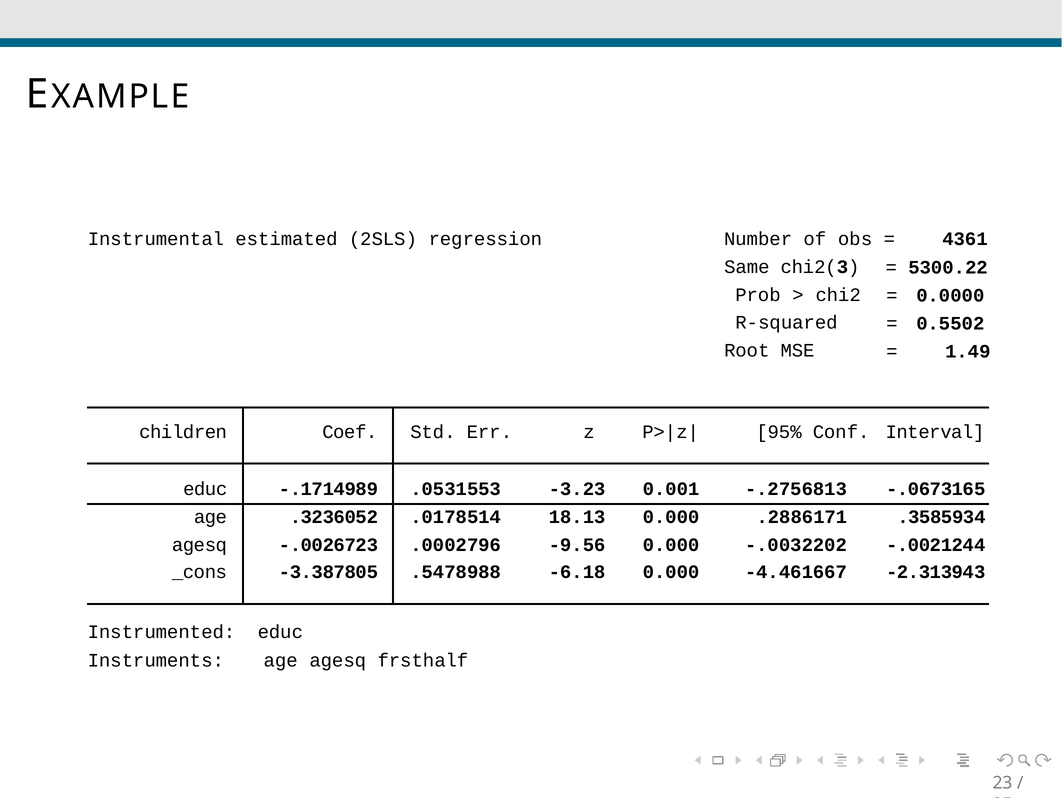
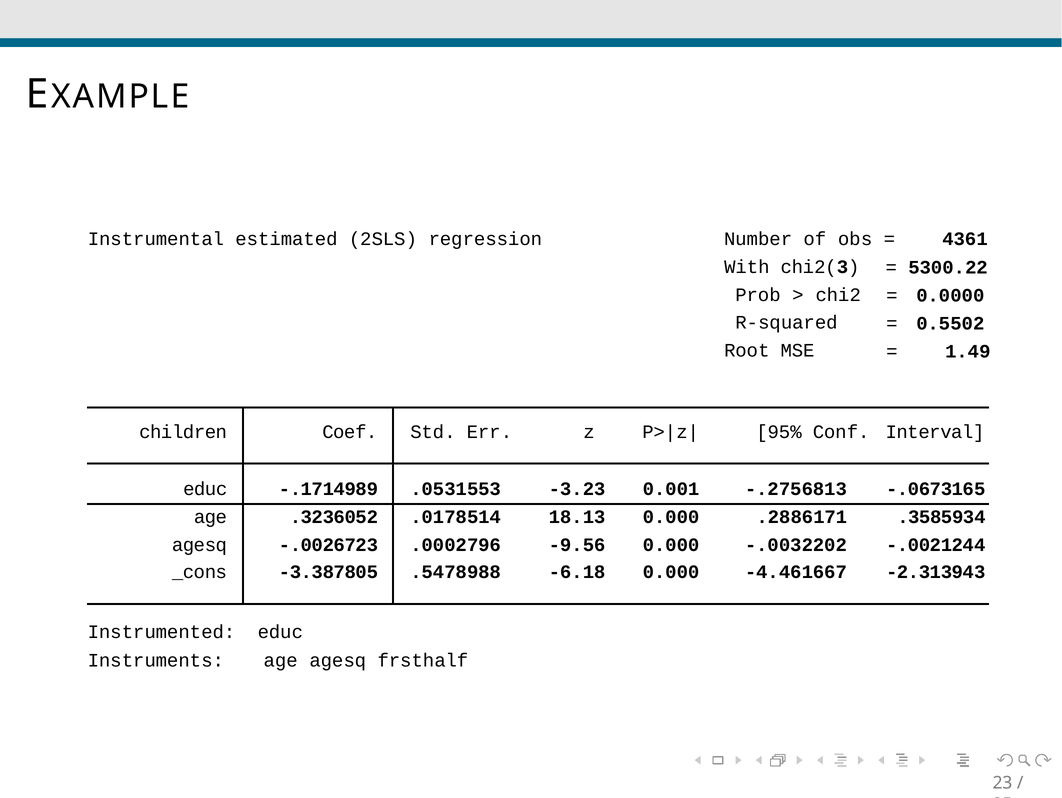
Same: Same -> With
